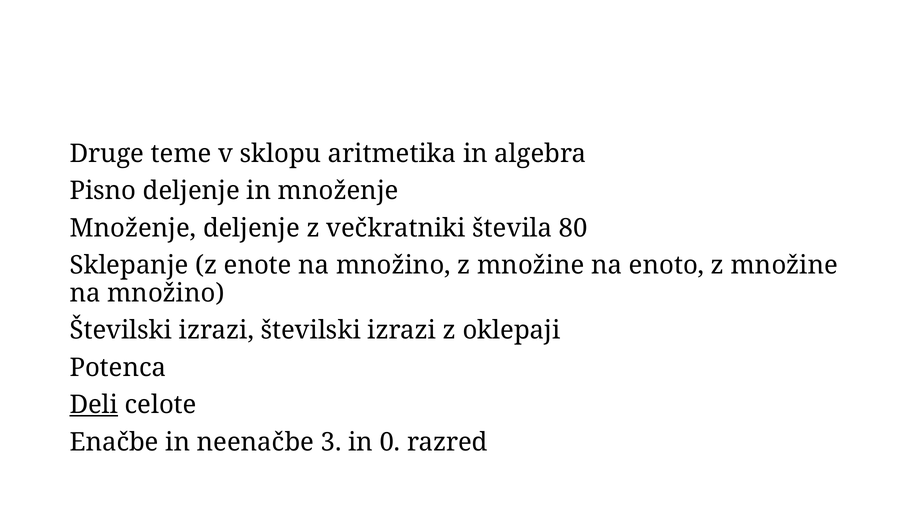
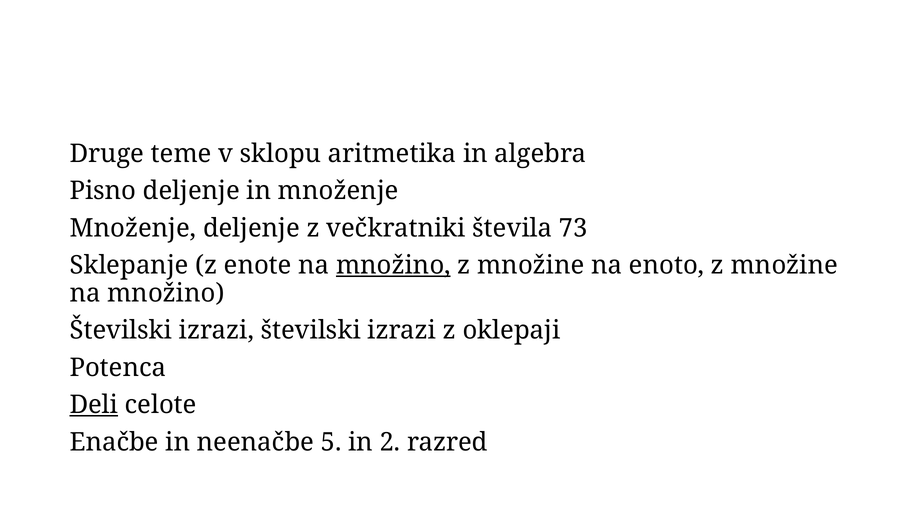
80: 80 -> 73
množino at (393, 266) underline: none -> present
3: 3 -> 5
0: 0 -> 2
